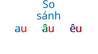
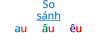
sánh underline: none -> present
